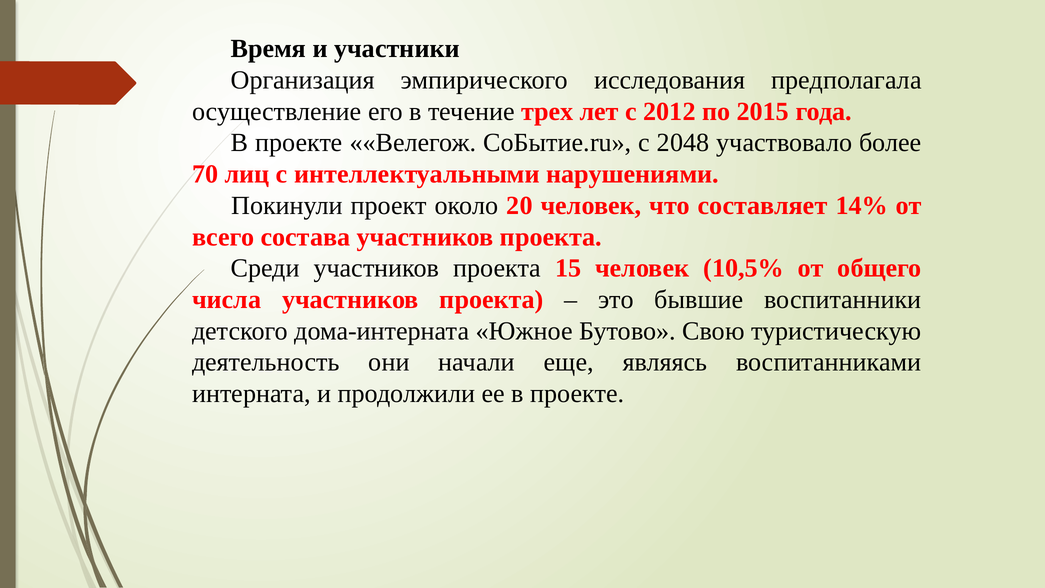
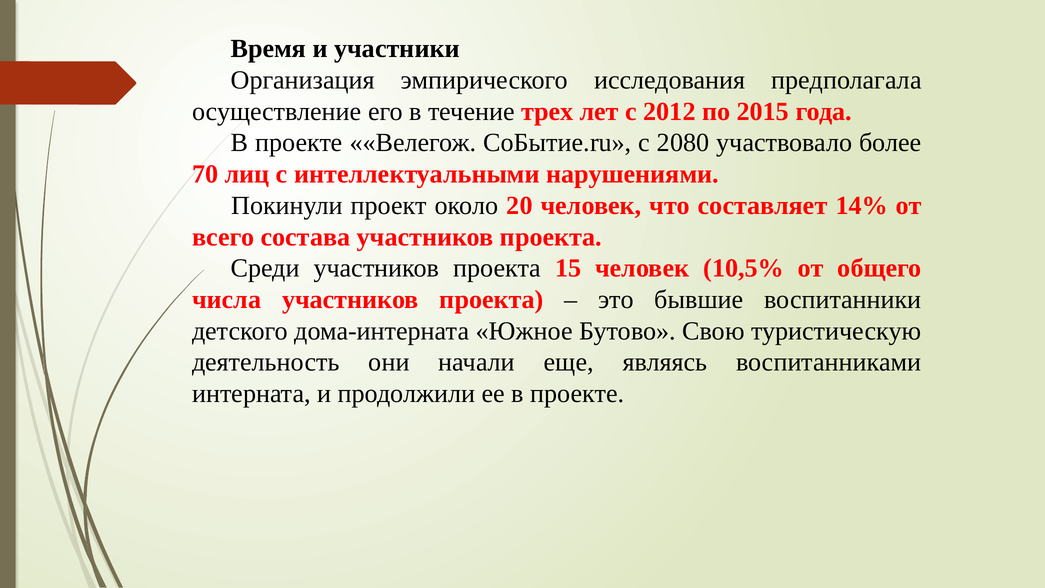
2048: 2048 -> 2080
